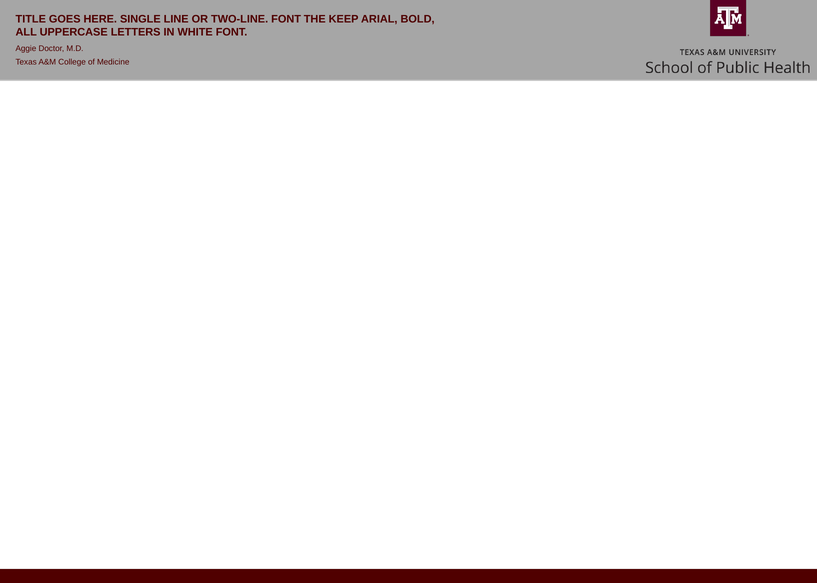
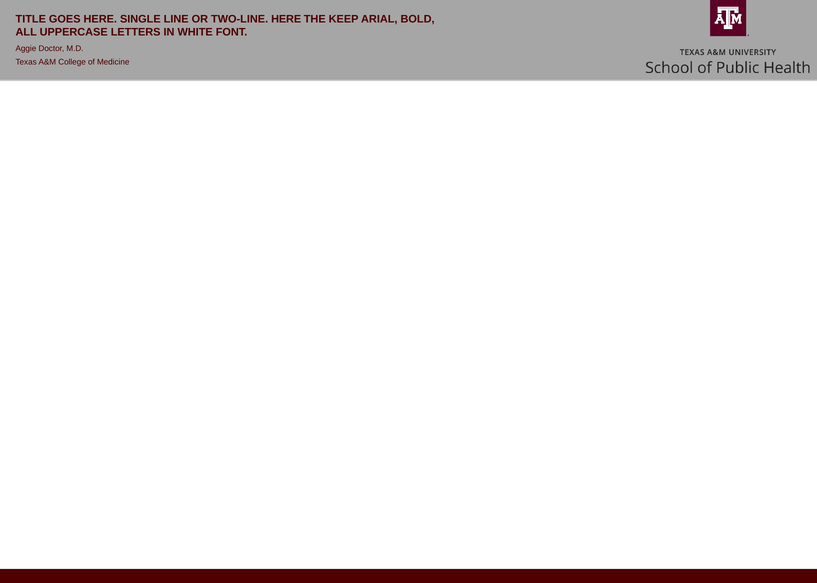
TWO-LINE FONT: FONT -> HERE
